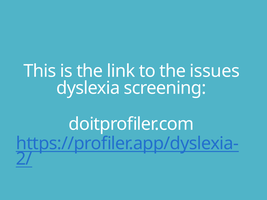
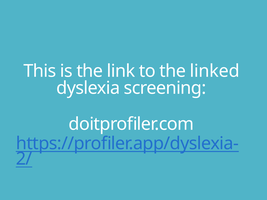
issues: issues -> linked
